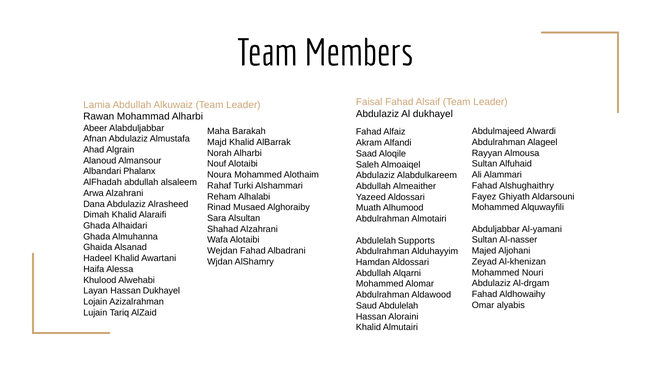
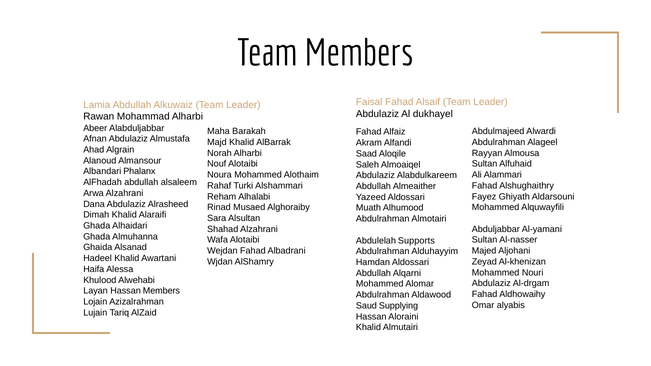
Hassan Dukhayel: Dukhayel -> Members
Abdulelah at (399, 306): Abdulelah -> Supplying
